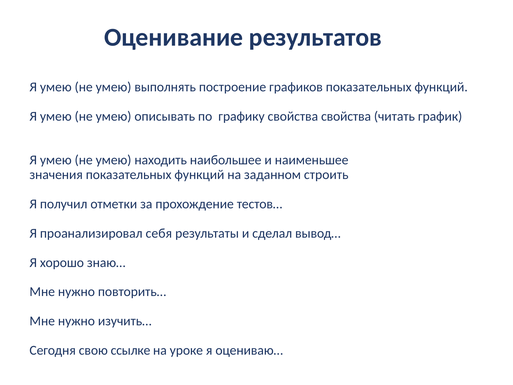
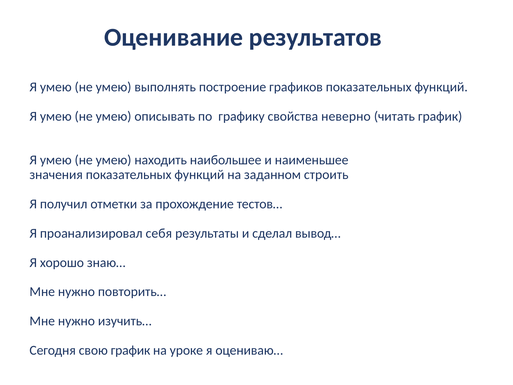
свойства свойства: свойства -> неверно
свою ссылке: ссылке -> график
